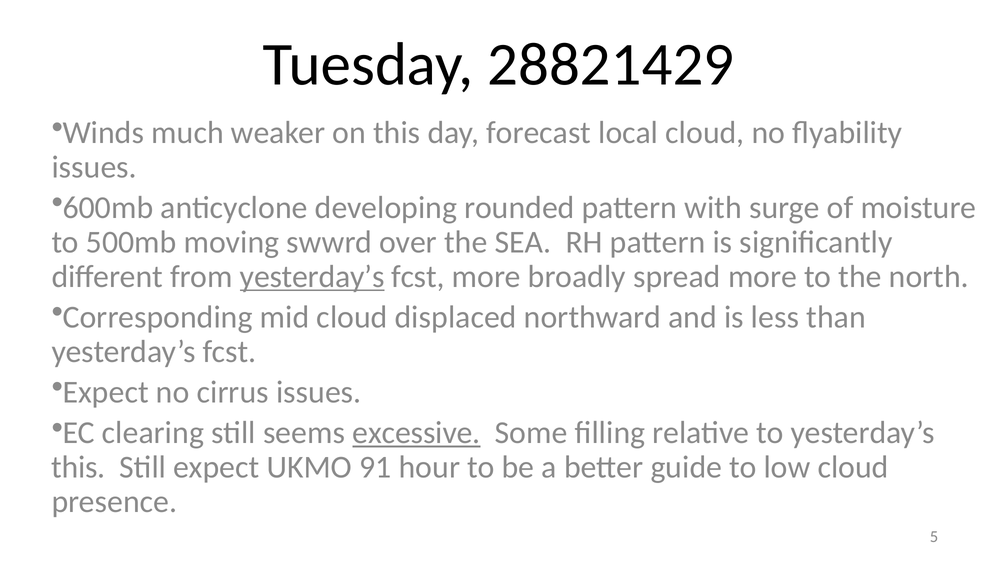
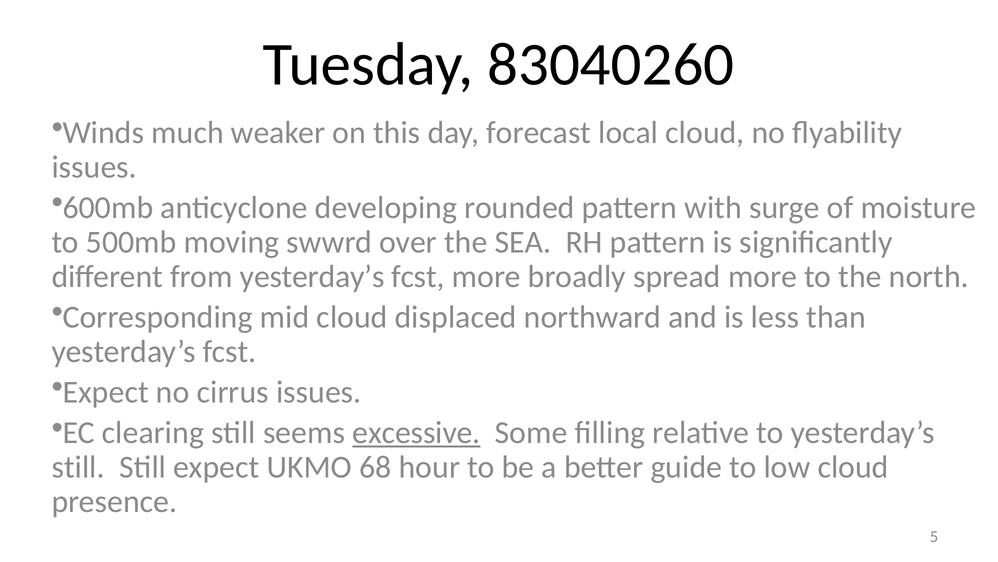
28821429: 28821429 -> 83040260
yesterday’s at (312, 276) underline: present -> none
this at (78, 467): this -> still
91: 91 -> 68
